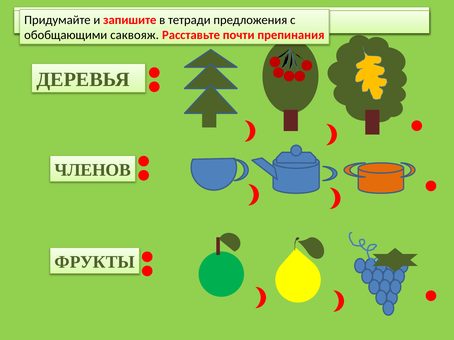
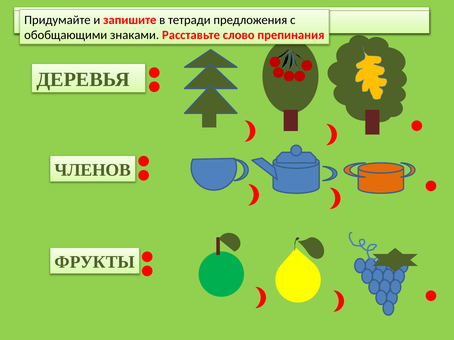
саквояж: саквояж -> знаками
почти: почти -> слово
